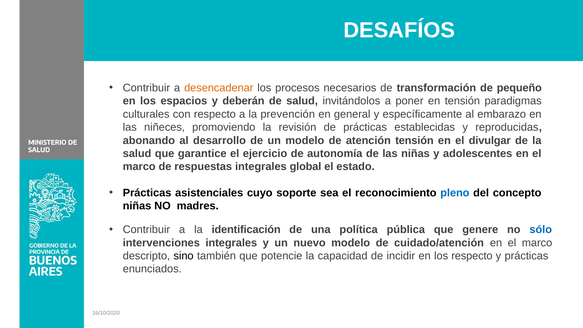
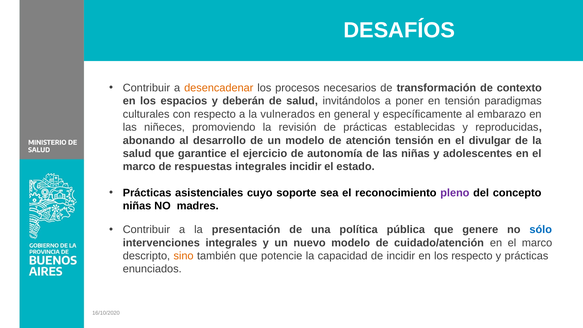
pequeño: pequeño -> contexto
prevención: prevención -> vulnerados
integrales global: global -> incidir
pleno colour: blue -> purple
identificación: identificación -> presentación
sino colour: black -> orange
